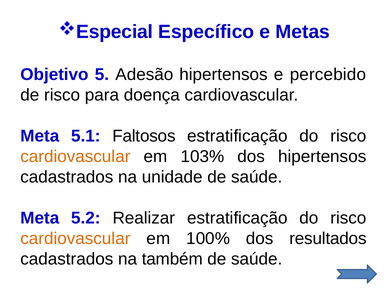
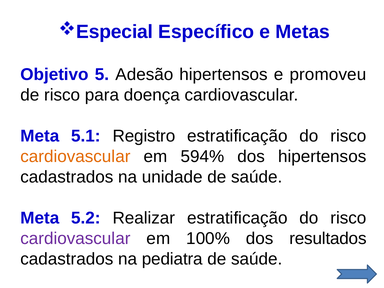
percebido: percebido -> promoveu
Faltosos: Faltosos -> Registro
103%: 103% -> 594%
cardiovascular at (75, 238) colour: orange -> purple
também: também -> pediatra
